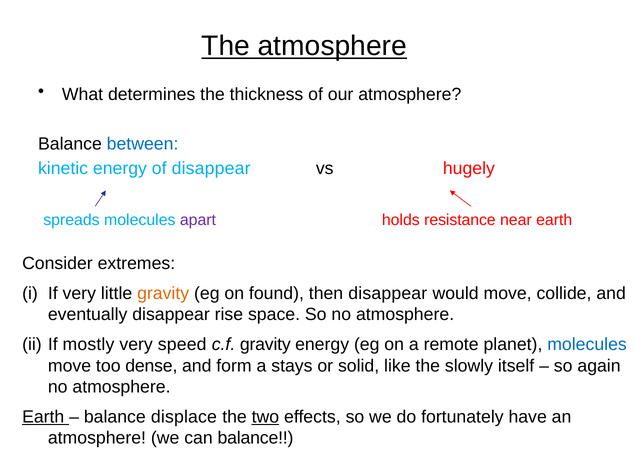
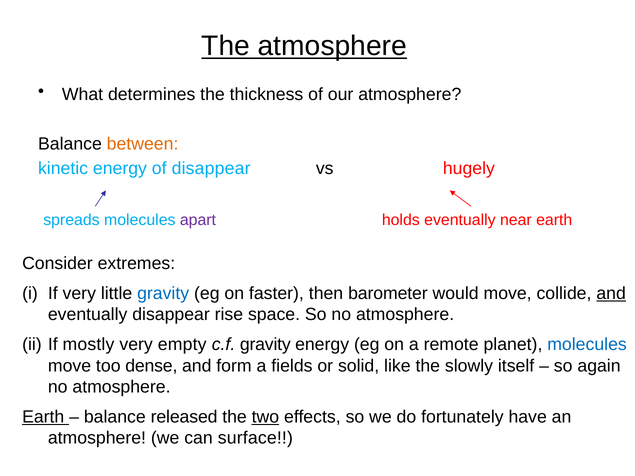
between colour: blue -> orange
holds resistance: resistance -> eventually
gravity at (163, 294) colour: orange -> blue
found: found -> faster
then disappear: disappear -> barometer
and at (611, 294) underline: none -> present
speed: speed -> empty
stays: stays -> fields
displace: displace -> released
can balance: balance -> surface
